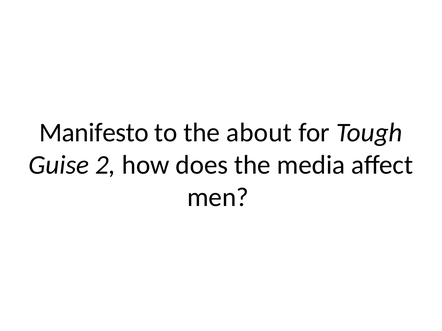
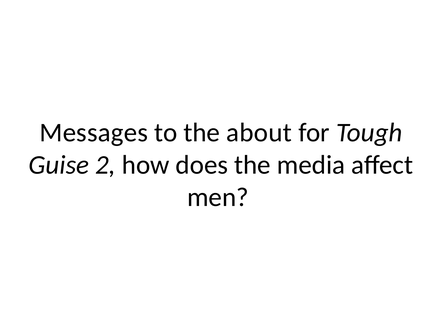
Manifesto: Manifesto -> Messages
